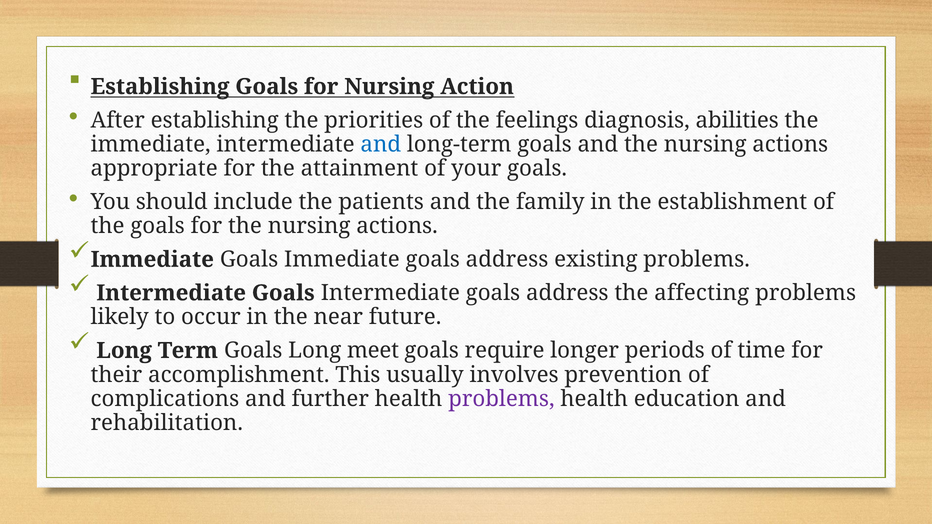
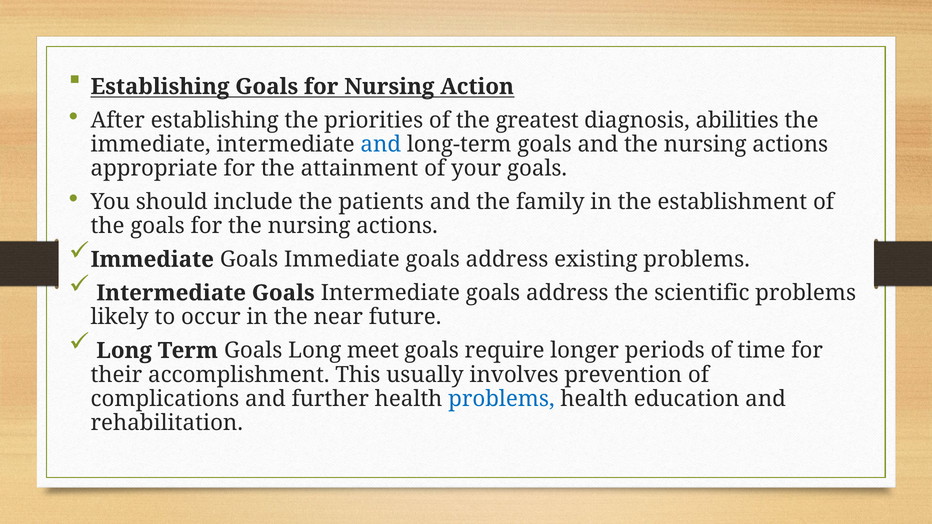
feelings: feelings -> greatest
affecting: affecting -> scientific
problems at (501, 399) colour: purple -> blue
